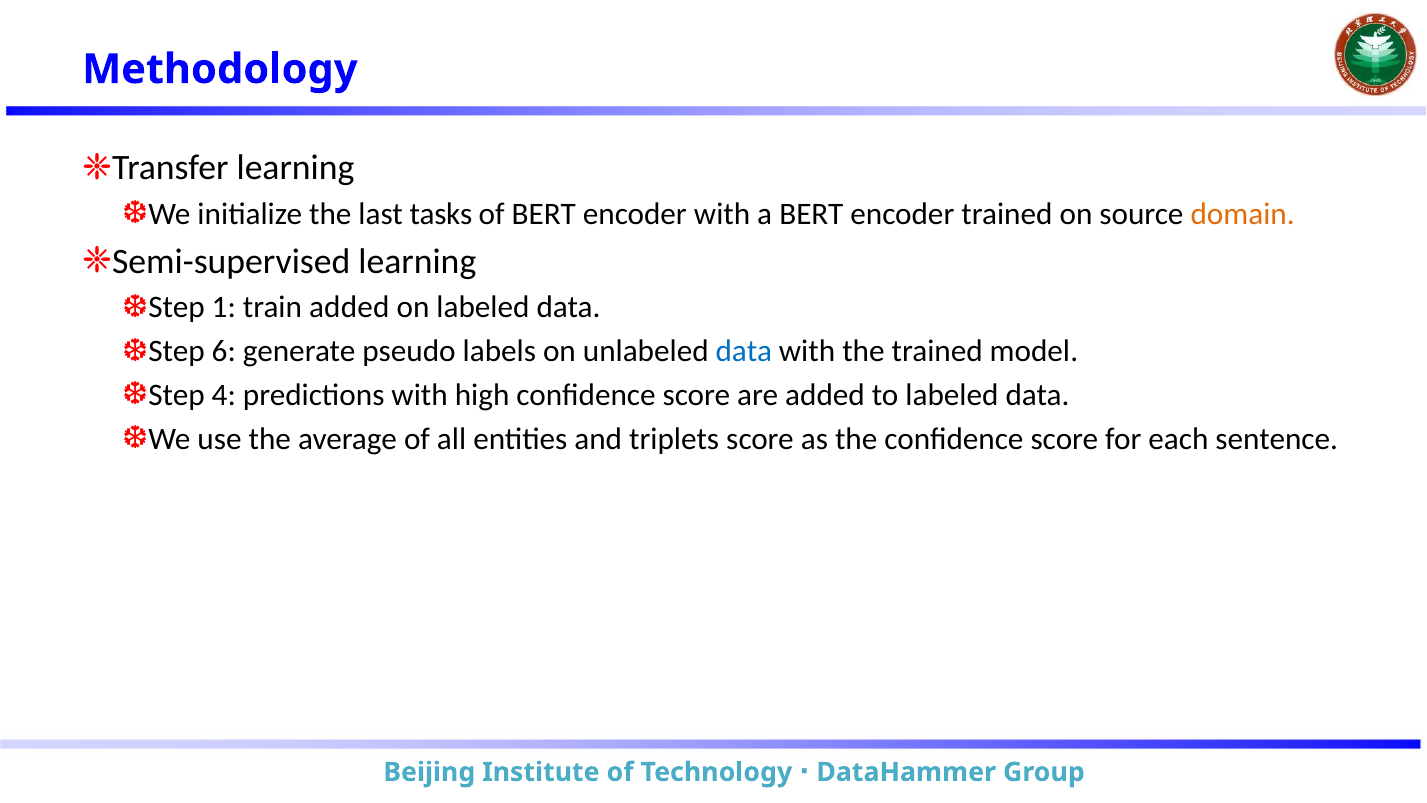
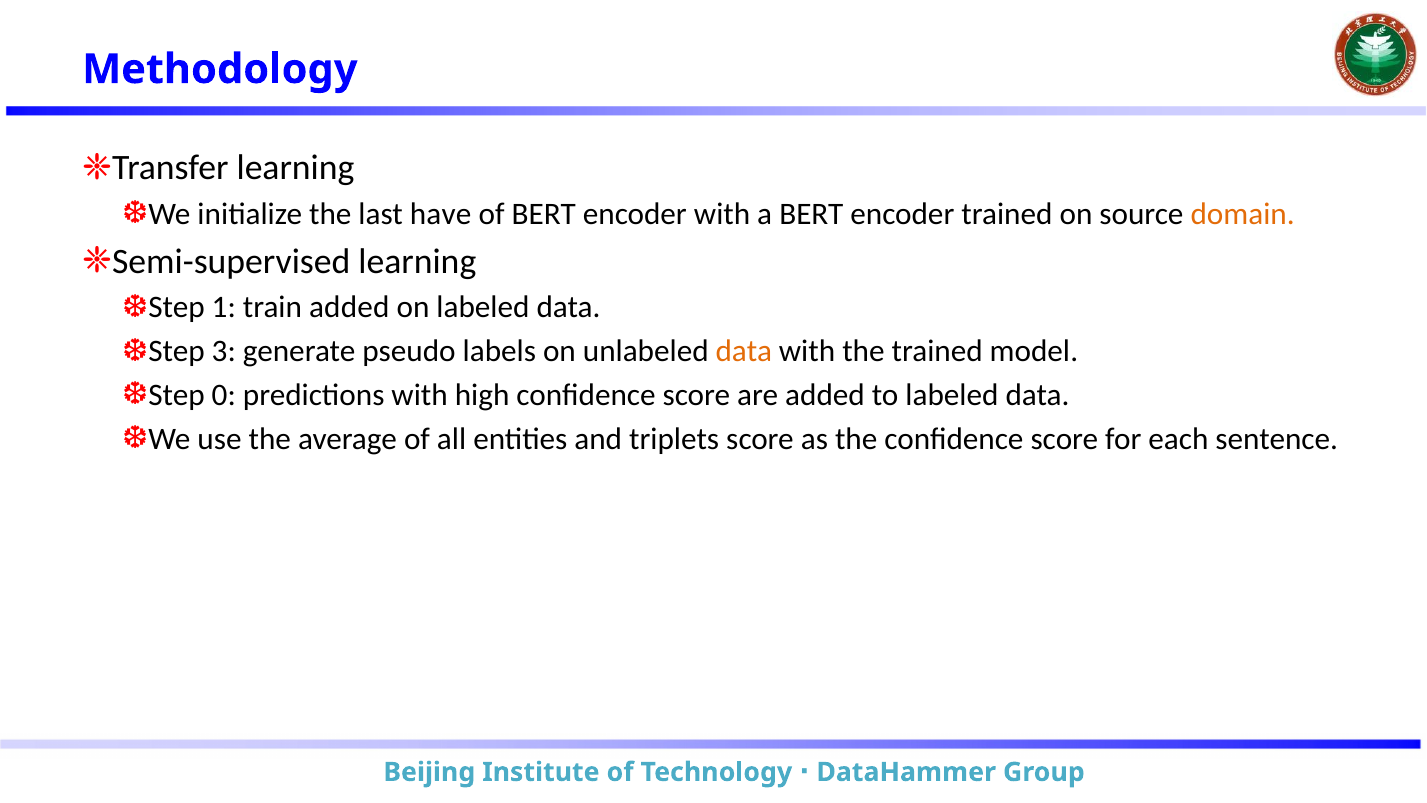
tasks: tasks -> have
6: 6 -> 3
data at (744, 351) colour: blue -> orange
4: 4 -> 0
